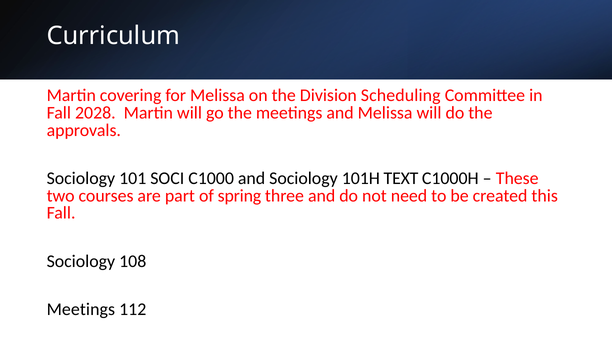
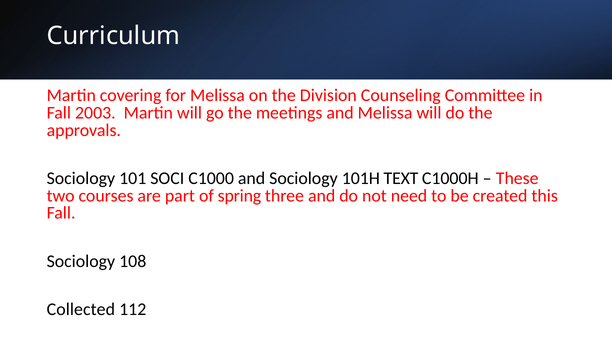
Scheduling: Scheduling -> Counseling
2028: 2028 -> 2003
Meetings at (81, 309): Meetings -> Collected
